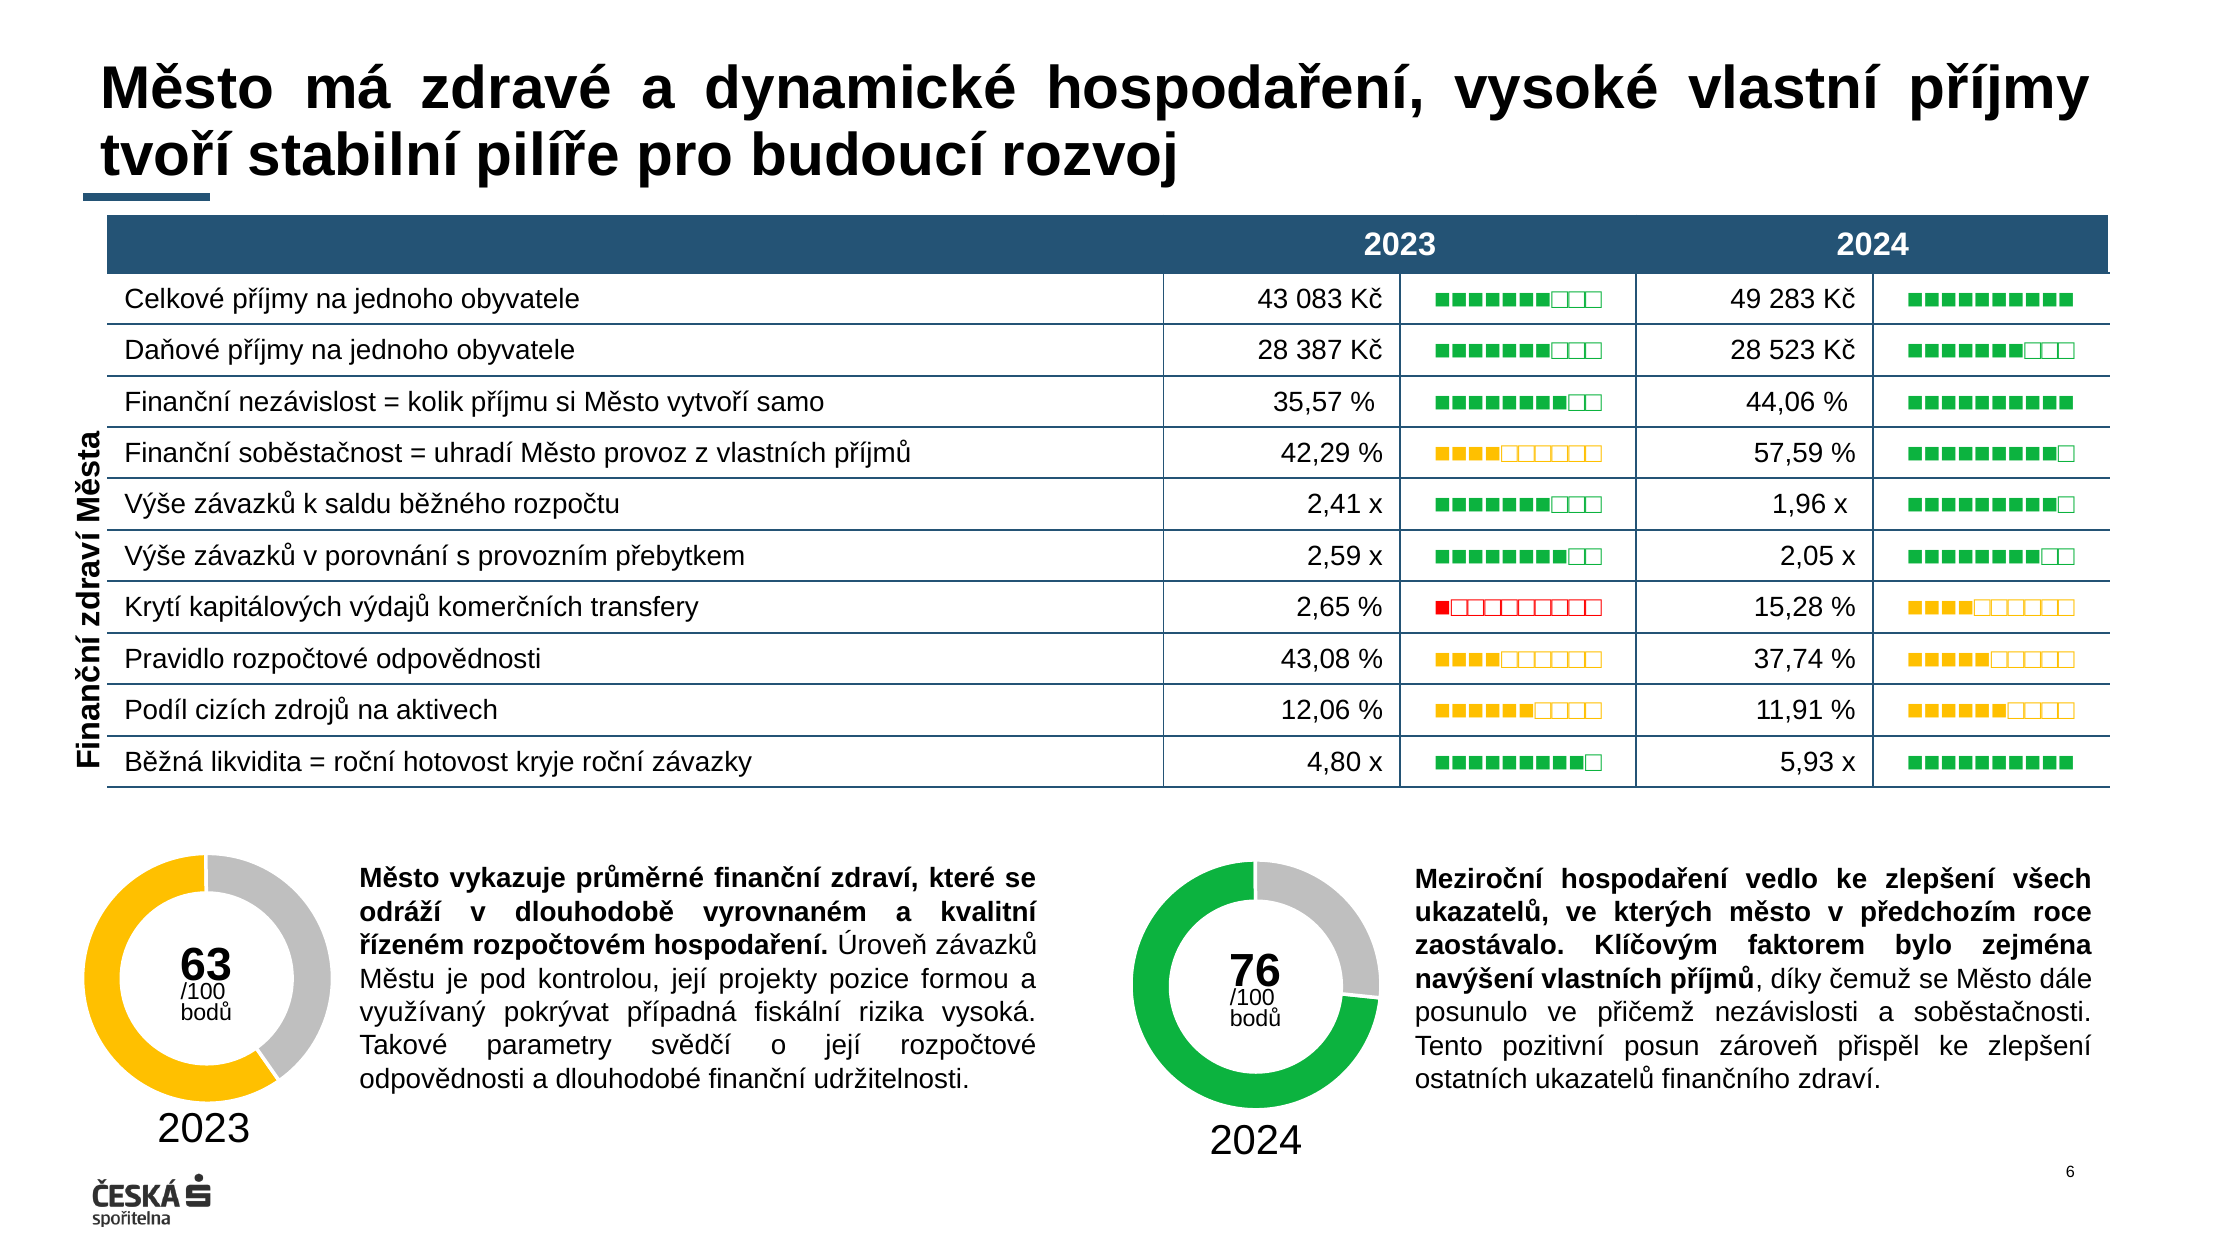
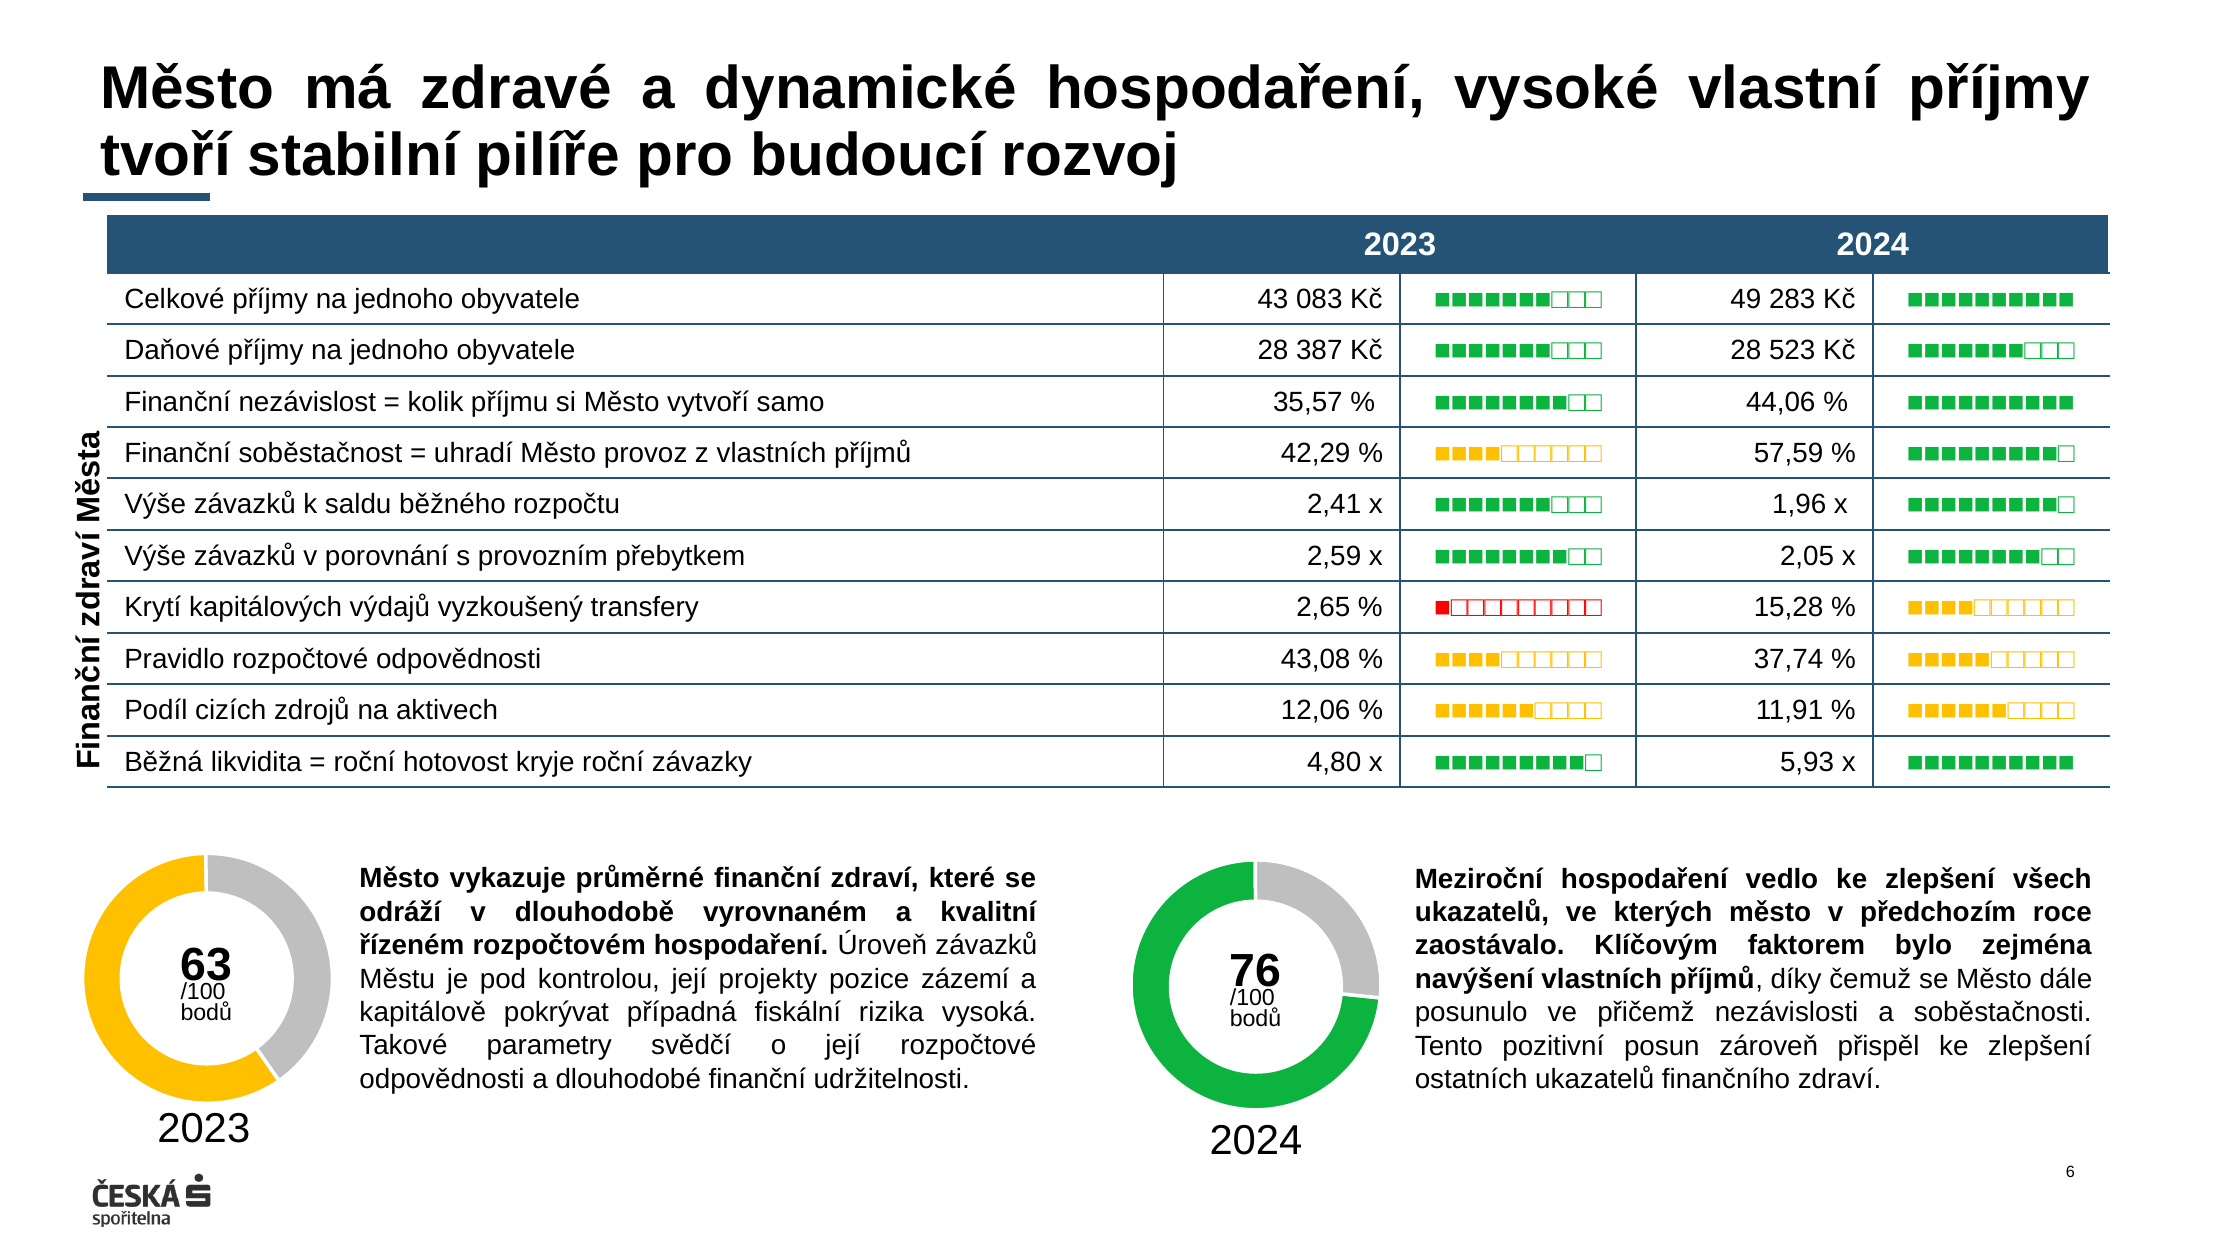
komerčních: komerčních -> vyzkoušený
formou: formou -> zázemí
využívaný: využívaný -> kapitálově
